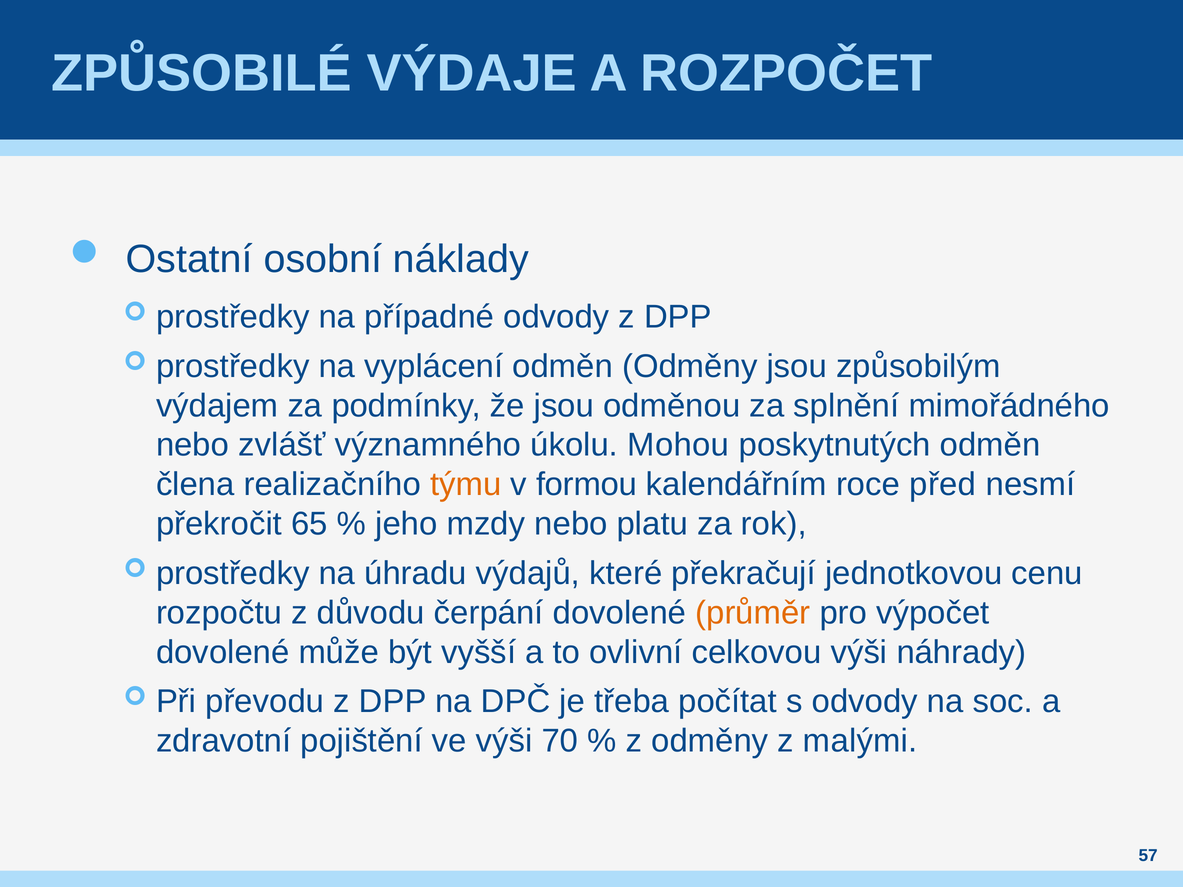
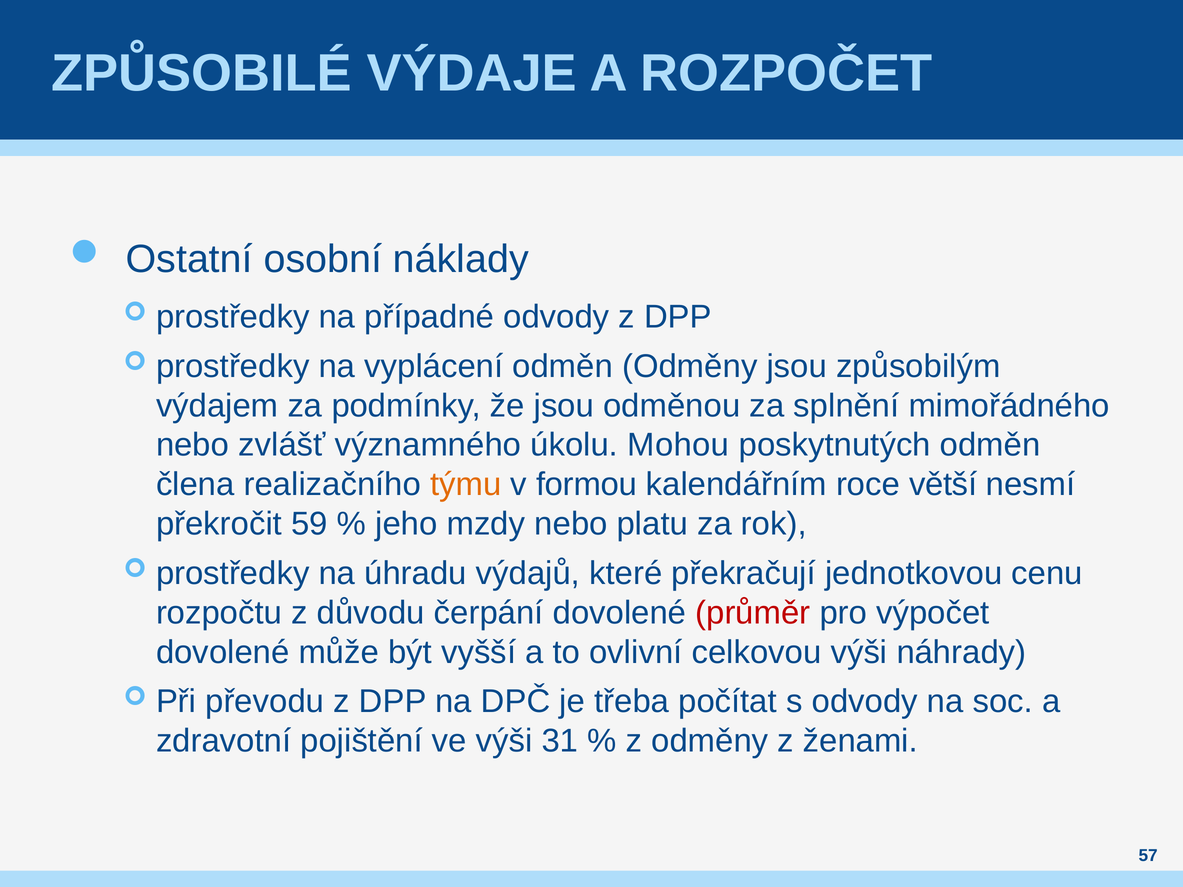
před: před -> větší
65: 65 -> 59
průměr colour: orange -> red
70: 70 -> 31
malými: malými -> ženami
